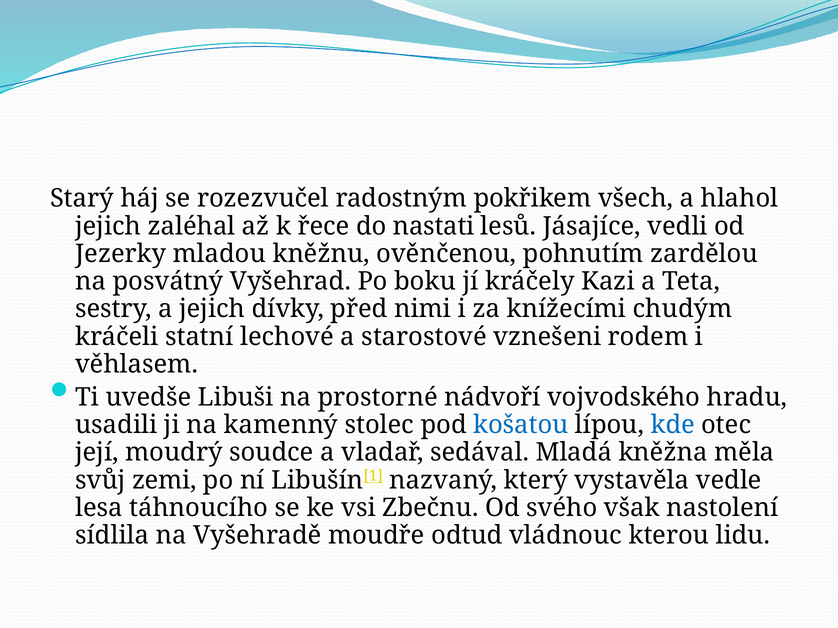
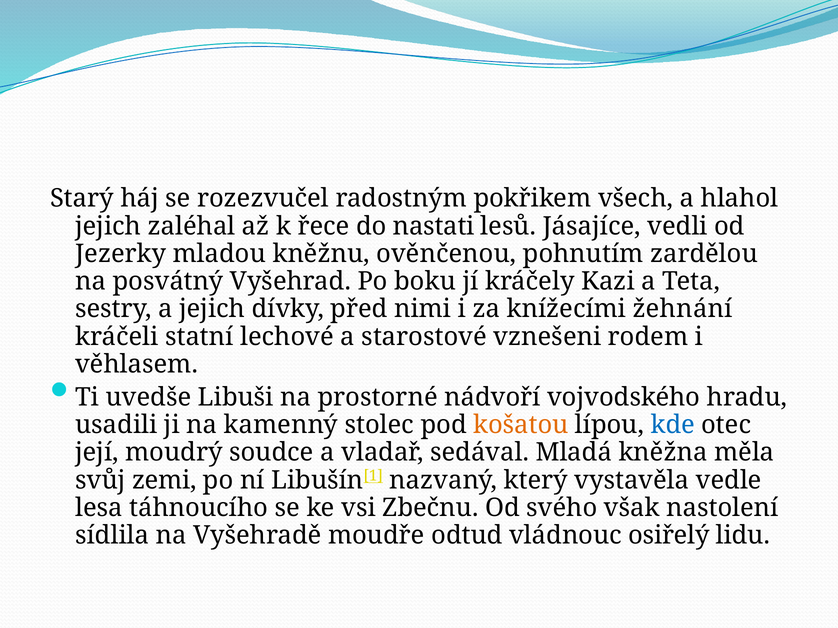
chudým: chudým -> žehnání
košatou colour: blue -> orange
kterou: kterou -> osiřelý
